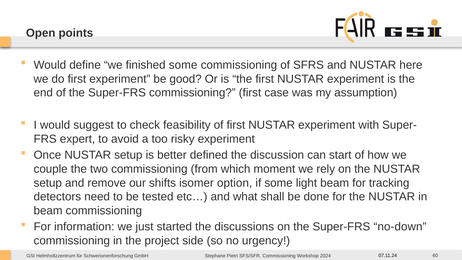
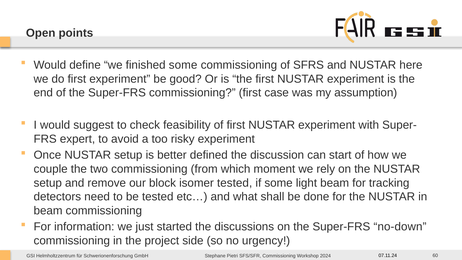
shifts: shifts -> block
isomer option: option -> tested
